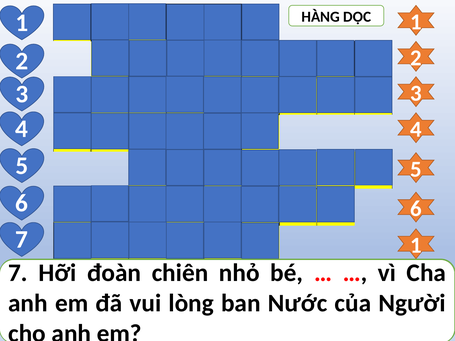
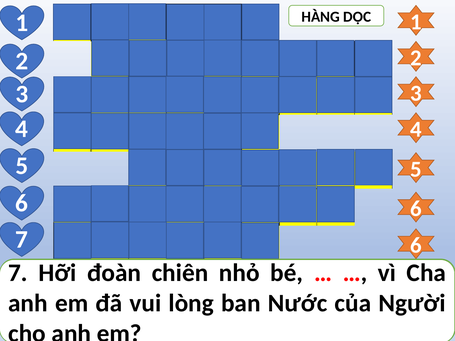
7 1: 1 -> 6
